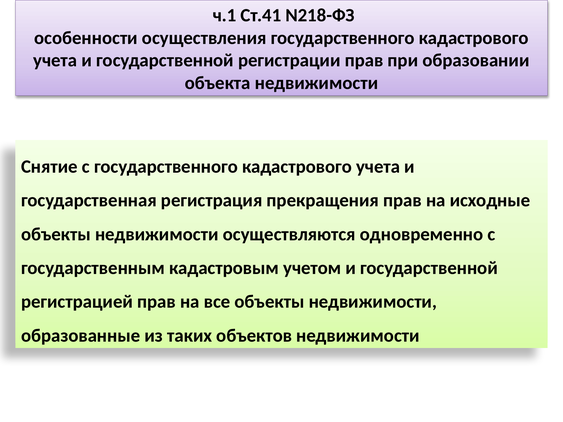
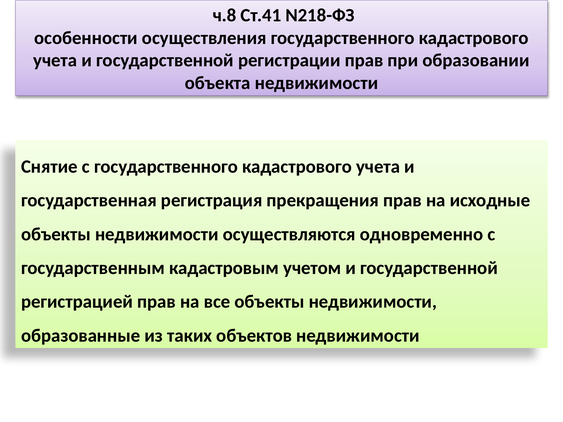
ч.1: ч.1 -> ч.8
